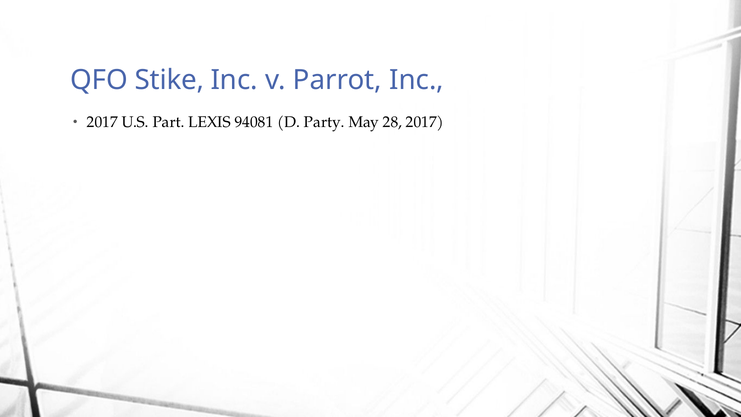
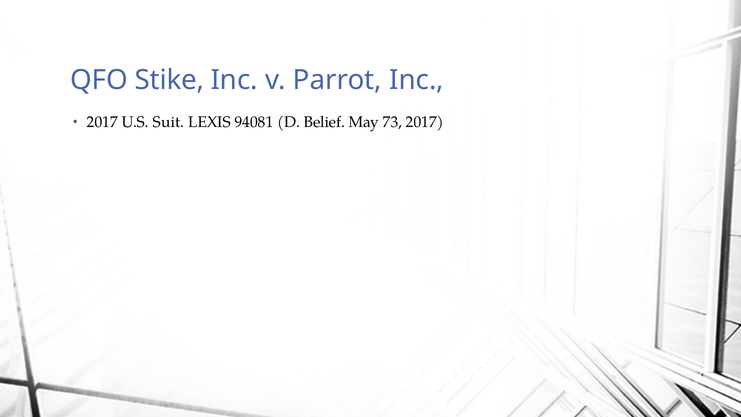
Part: Part -> Suit
Party: Party -> Belief
28: 28 -> 73
